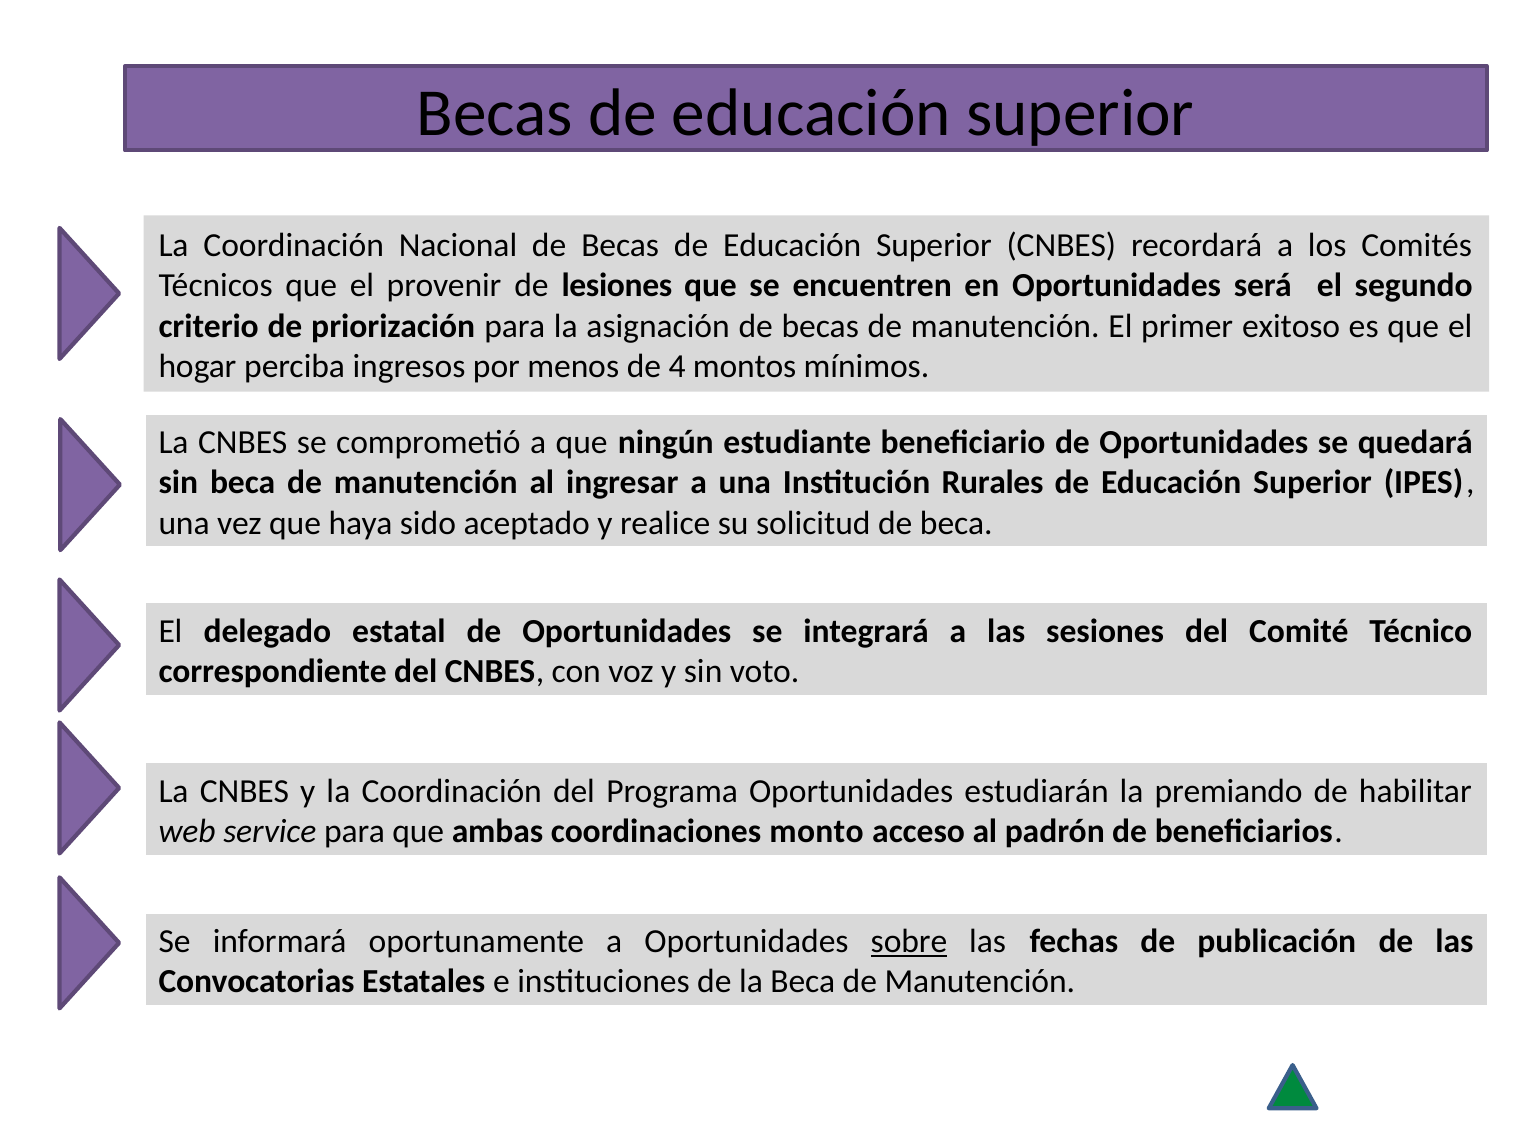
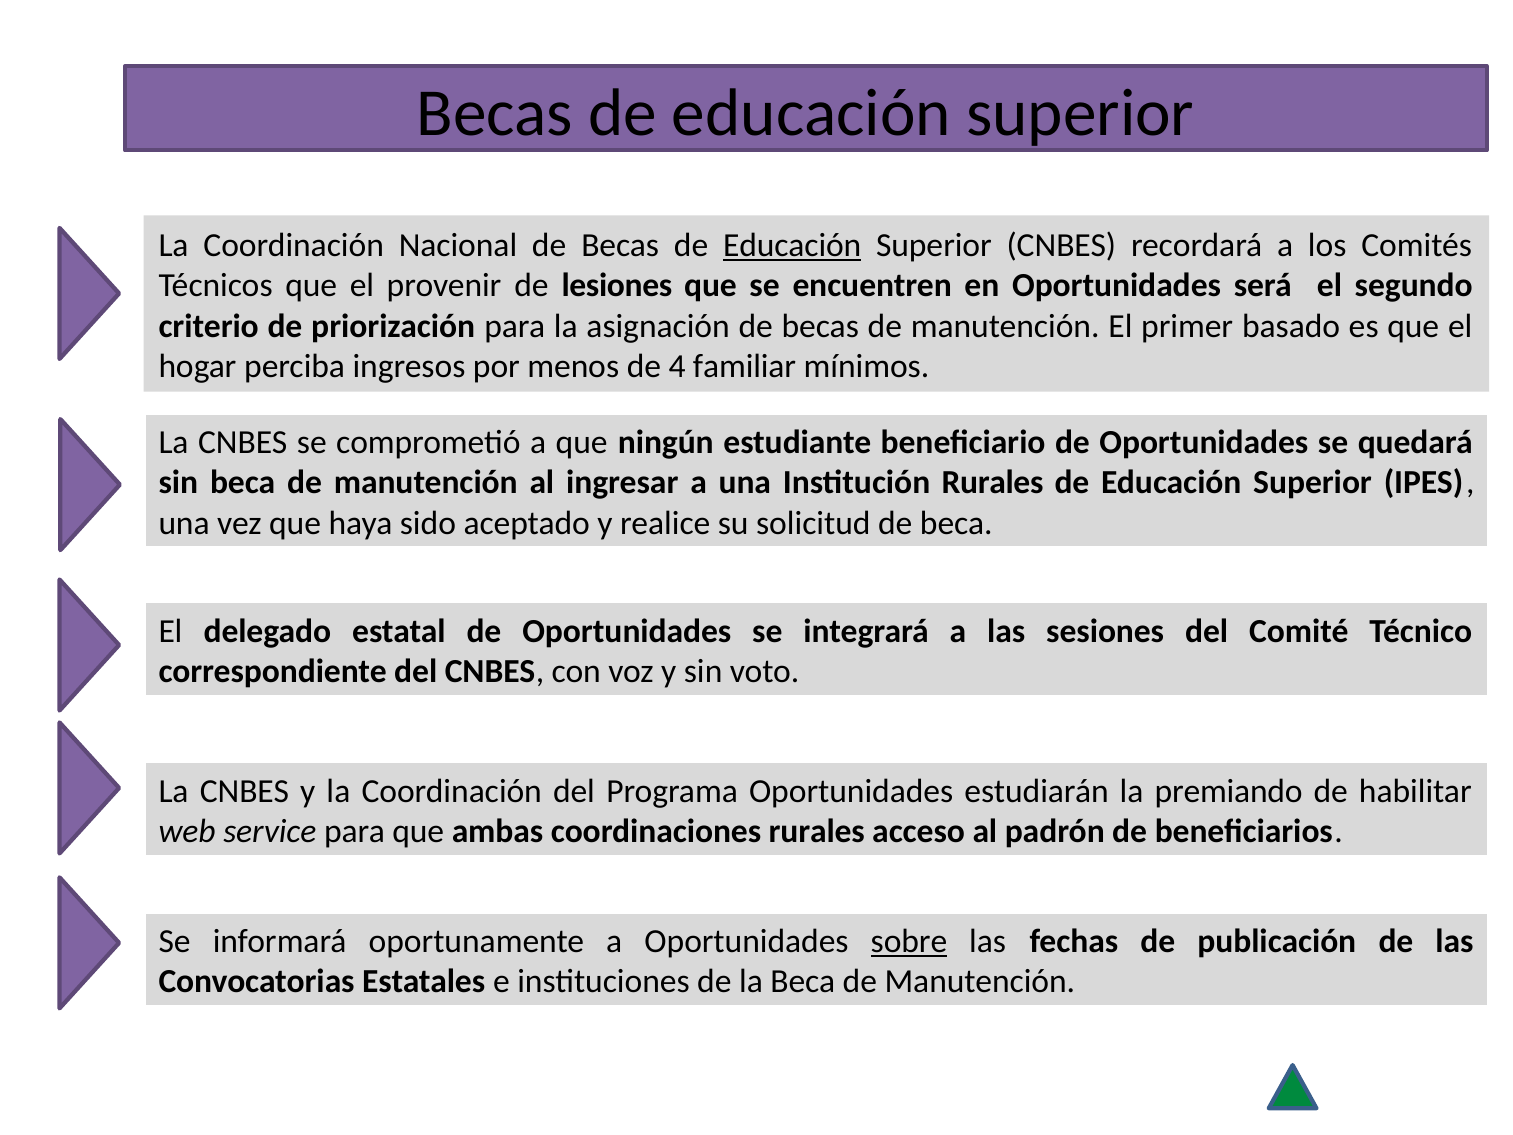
Educación at (792, 245) underline: none -> present
exitoso: exitoso -> basado
montos: montos -> familiar
coordinaciones monto: monto -> rurales
